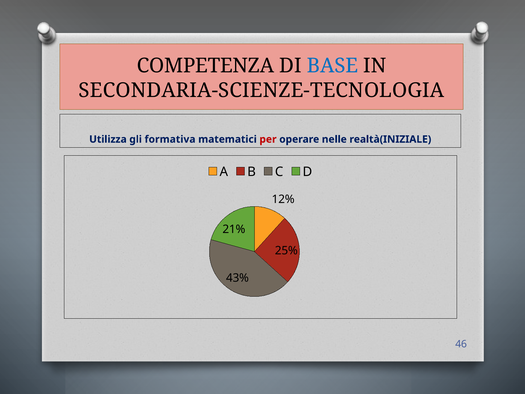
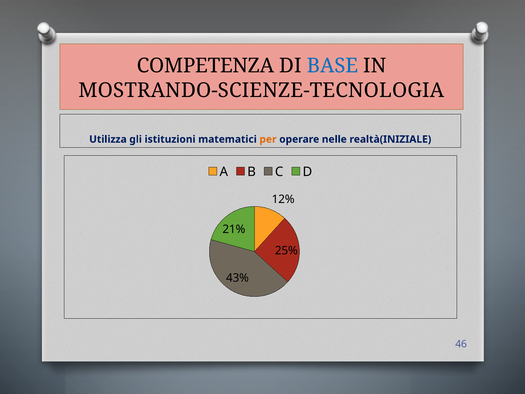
SECONDARIA-SCIENZE-TECNOLOGIA: SECONDARIA-SCIENZE-TECNOLOGIA -> MOSTRANDO-SCIENZE-TECNOLOGIA
formativa: formativa -> istituzioni
per colour: red -> orange
